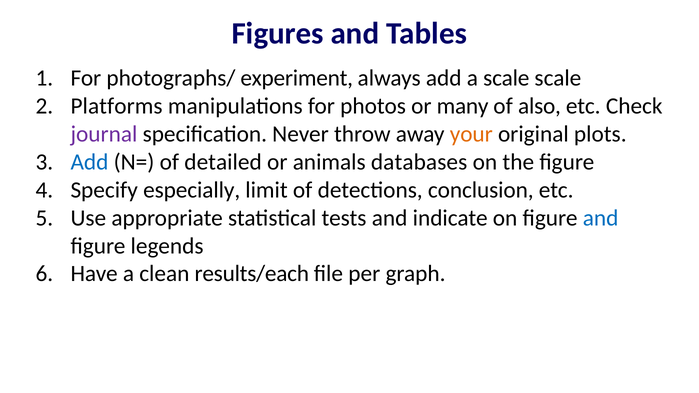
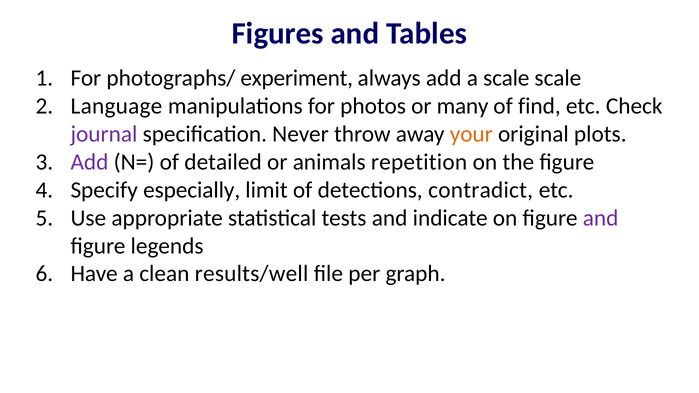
Platforms: Platforms -> Language
also: also -> find
Add at (89, 162) colour: blue -> purple
databases: databases -> repetition
conclusion: conclusion -> contradict
and at (601, 218) colour: blue -> purple
results/each: results/each -> results/well
